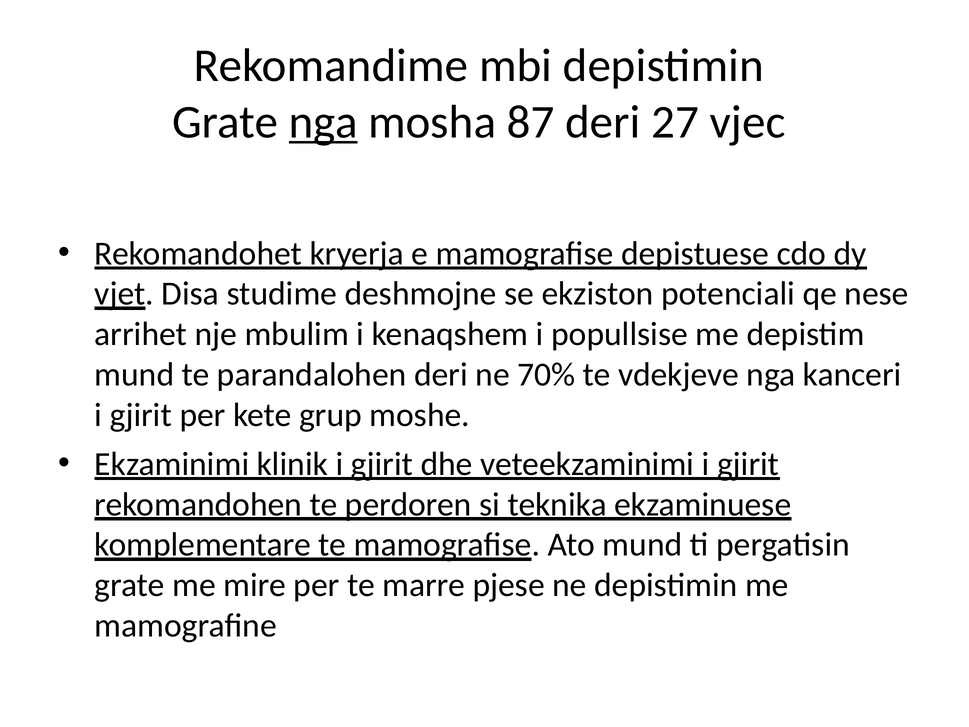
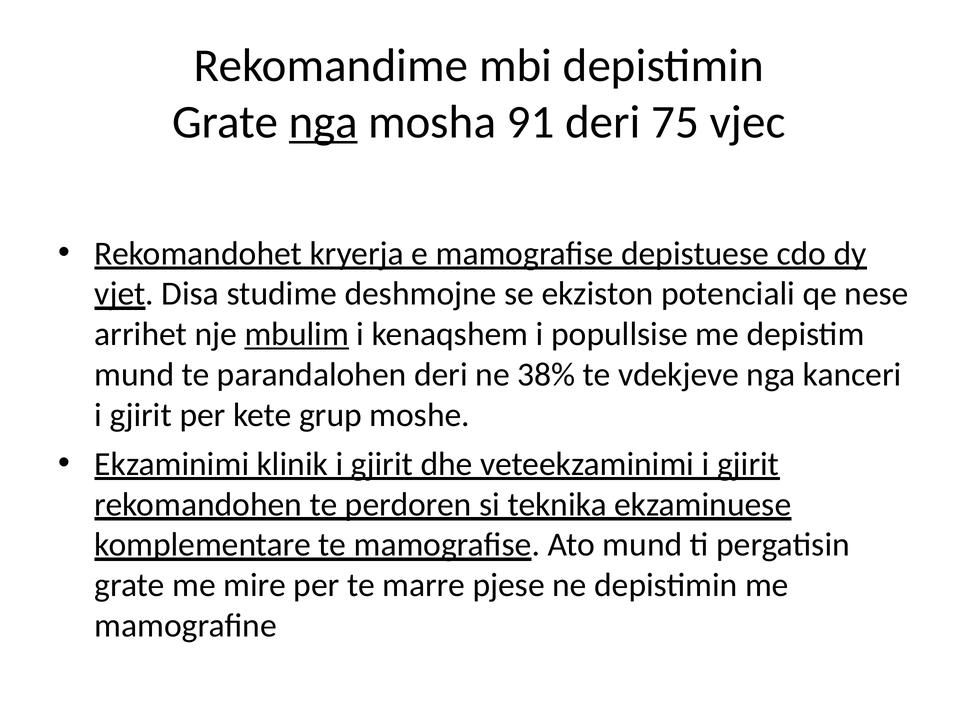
87: 87 -> 91
27: 27 -> 75
mbulim underline: none -> present
70%: 70% -> 38%
